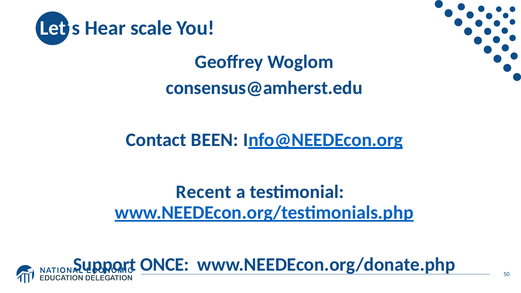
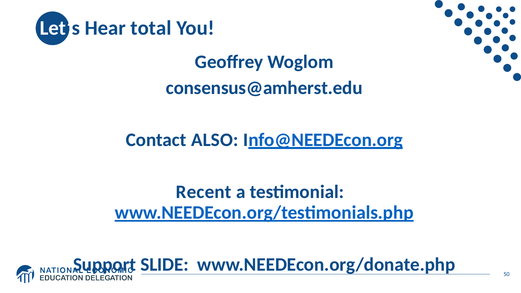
scale: scale -> total
BEEN: BEEN -> ALSO
ONCE: ONCE -> SLIDE
